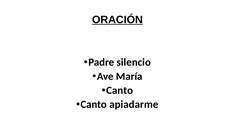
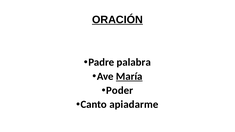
silencio: silencio -> palabra
María underline: none -> present
Canto at (120, 91): Canto -> Poder
